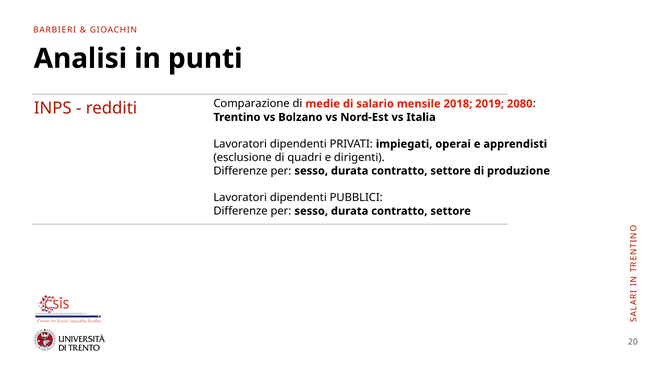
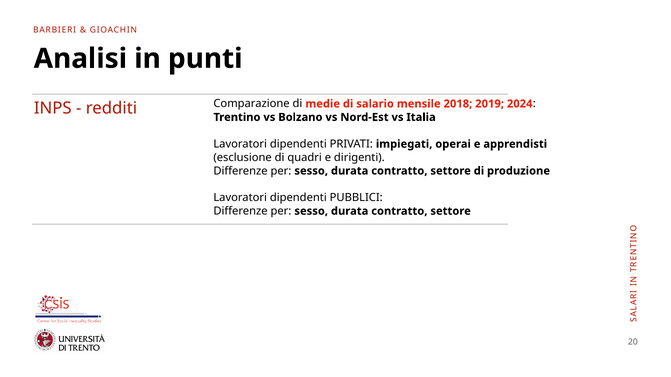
2080: 2080 -> 2024
